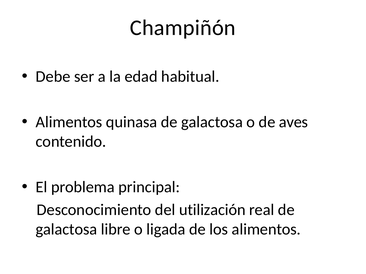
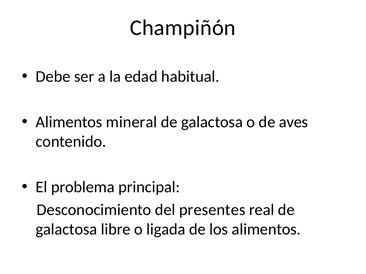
quinasa: quinasa -> mineral
utilización: utilización -> presentes
